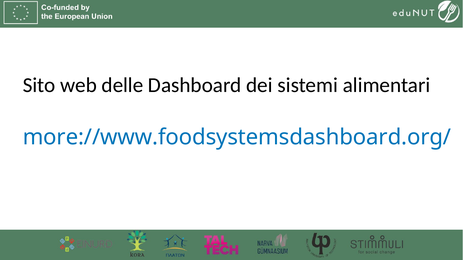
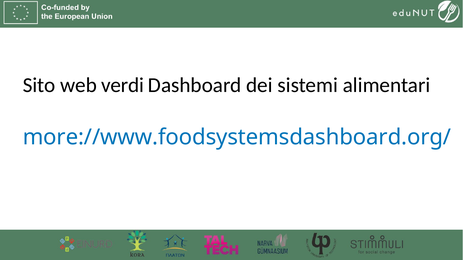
delle: delle -> verdi
